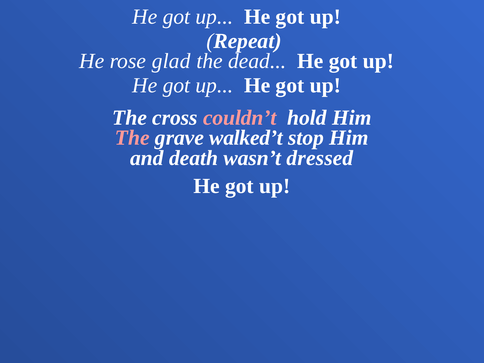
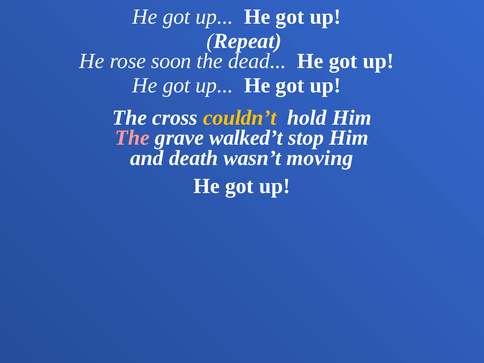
glad: glad -> soon
couldn’t colour: pink -> yellow
dressed: dressed -> moving
